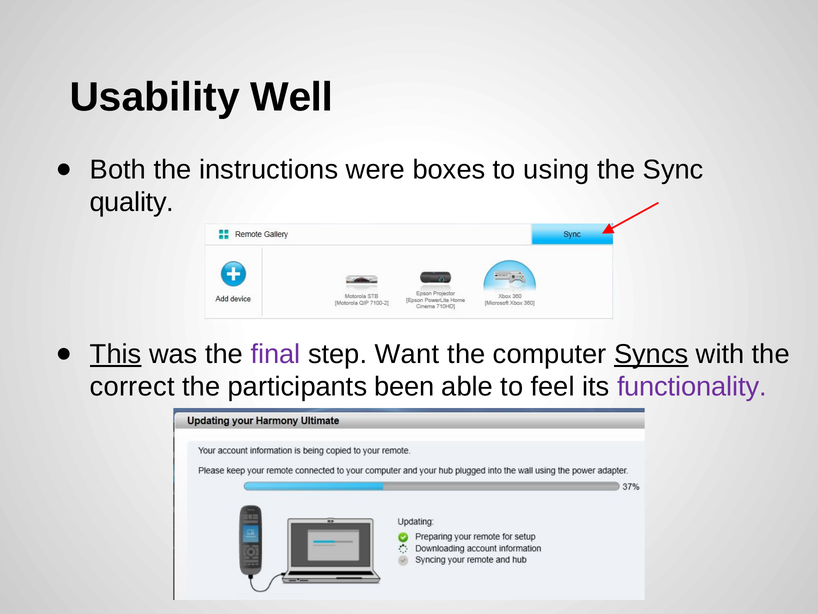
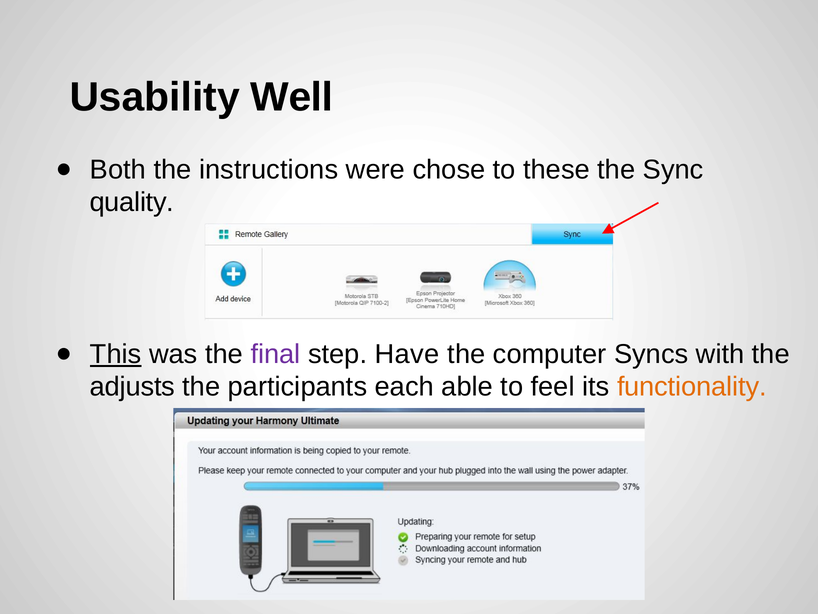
boxes: boxes -> chose
using: using -> these
Want: Want -> Have
Syncs underline: present -> none
correct: correct -> adjusts
been: been -> each
functionality colour: purple -> orange
